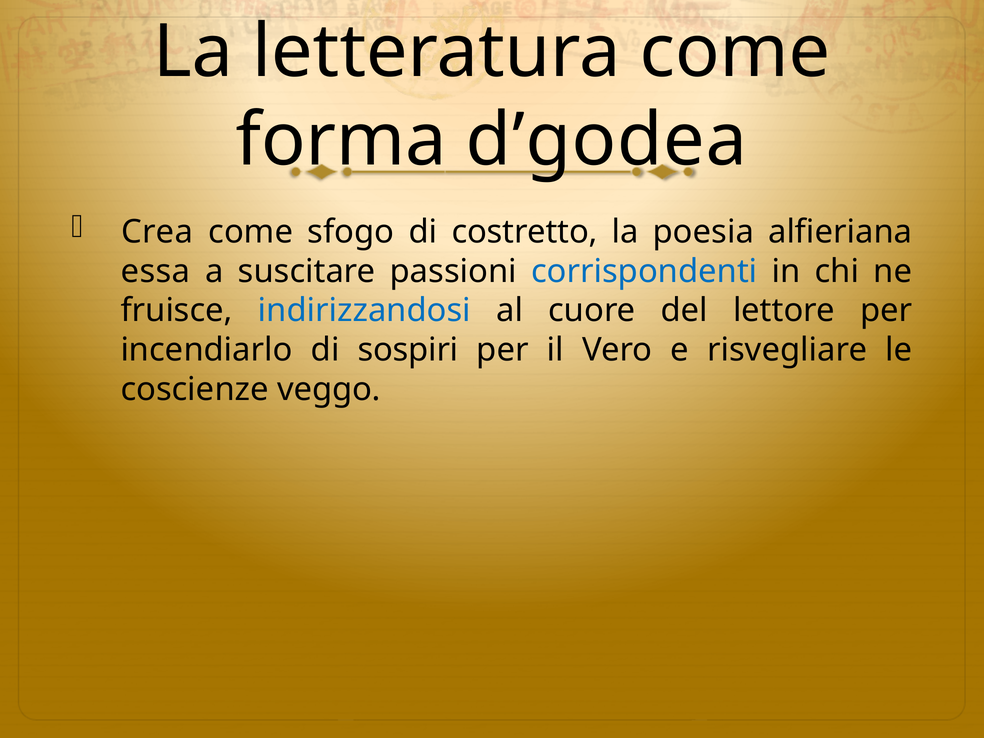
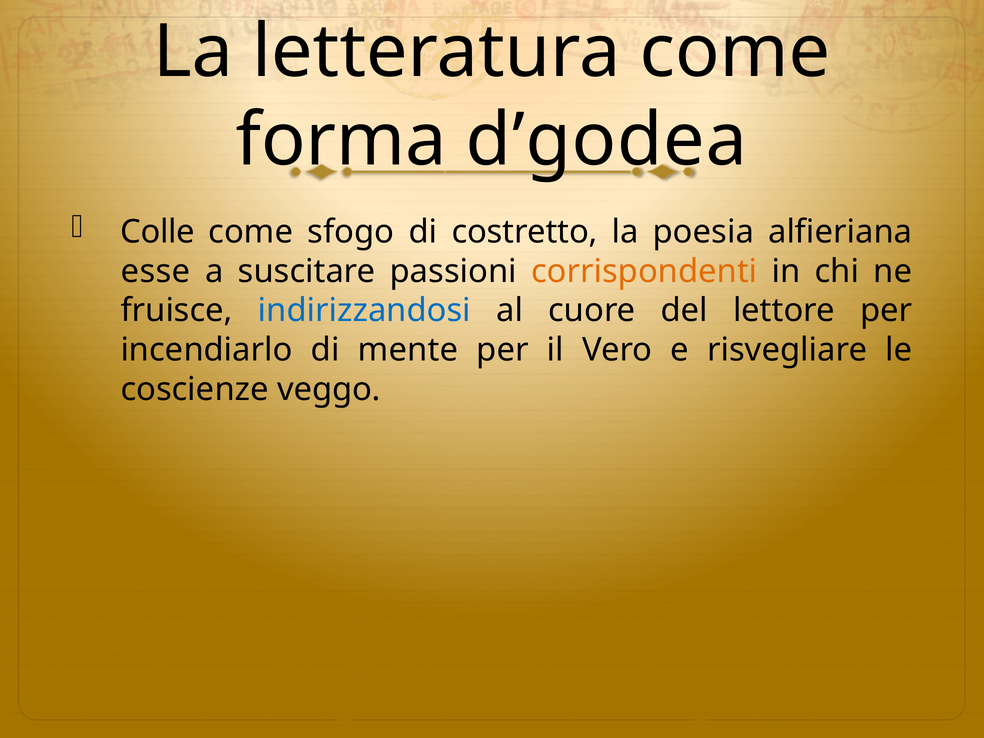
Crea: Crea -> Colle
essa: essa -> esse
corrispondenti colour: blue -> orange
sospiri: sospiri -> mente
